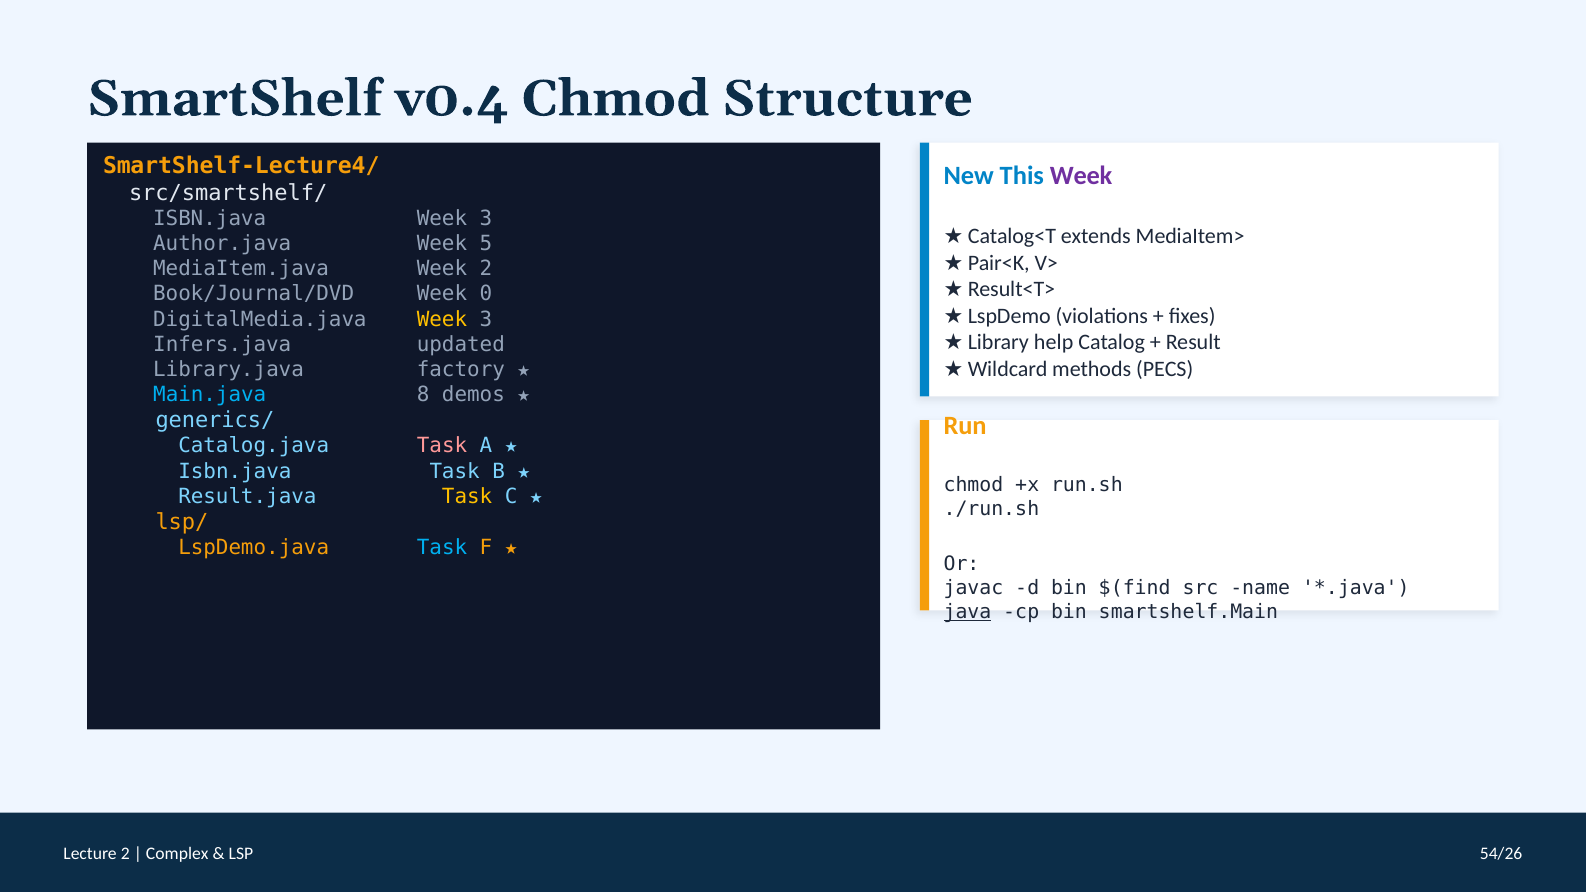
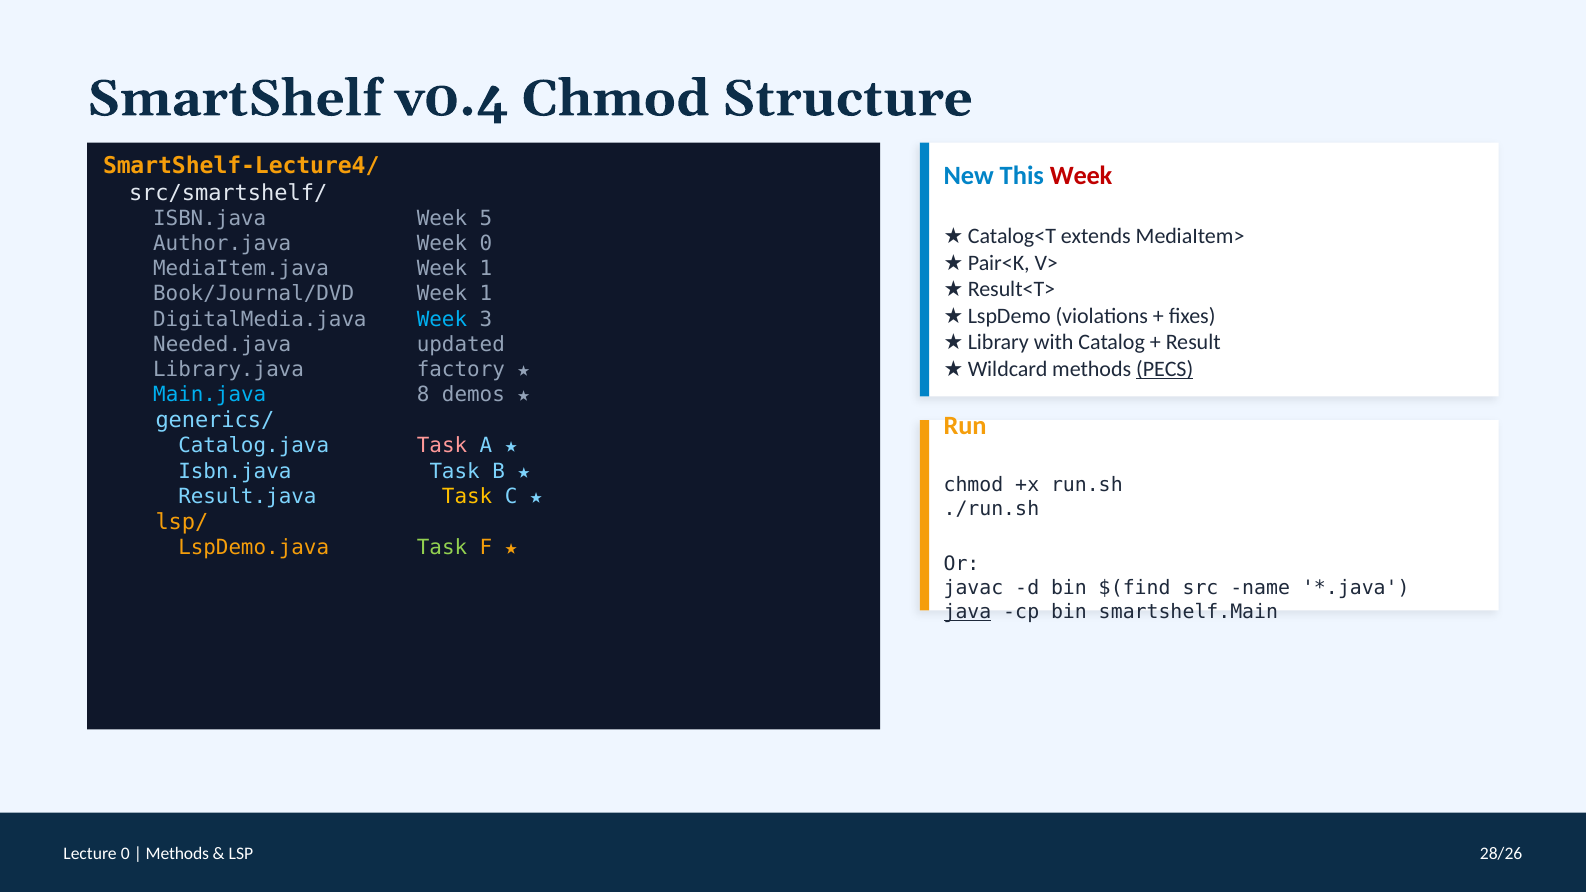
Week at (1081, 176) colour: purple -> red
ISBN.java Week 3: 3 -> 5
Week 5: 5 -> 0
MediaItem.java Week 2: 2 -> 1
Book/Journal/DVD Week 0: 0 -> 1
Week at (442, 319) colour: yellow -> light blue
help: help -> with
Infers.java: Infers.java -> Needed.java
PECS underline: none -> present
Task at (442, 548) colour: light blue -> light green
Lecture 2: 2 -> 0
Complex at (177, 854): Complex -> Methods
54/26: 54/26 -> 28/26
